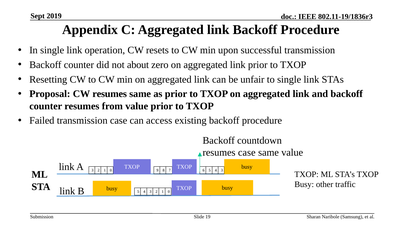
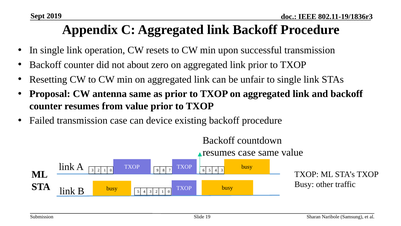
CW resumes: resumes -> antenna
access: access -> device
